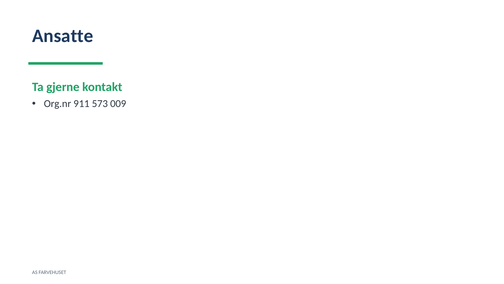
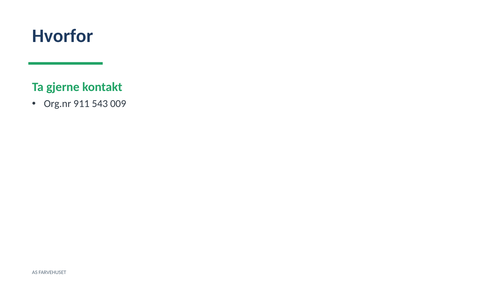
Ansatte: Ansatte -> Hvorfor
573: 573 -> 543
